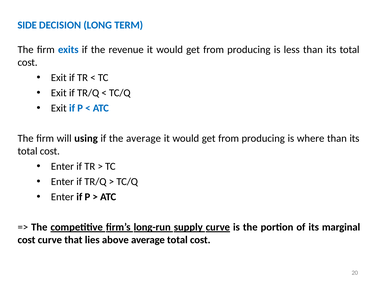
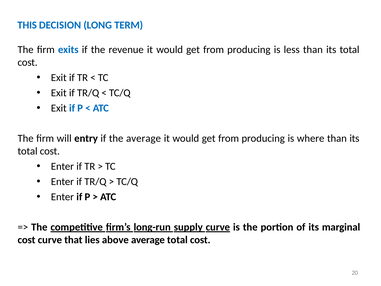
SIDE: SIDE -> THIS
using: using -> entry
